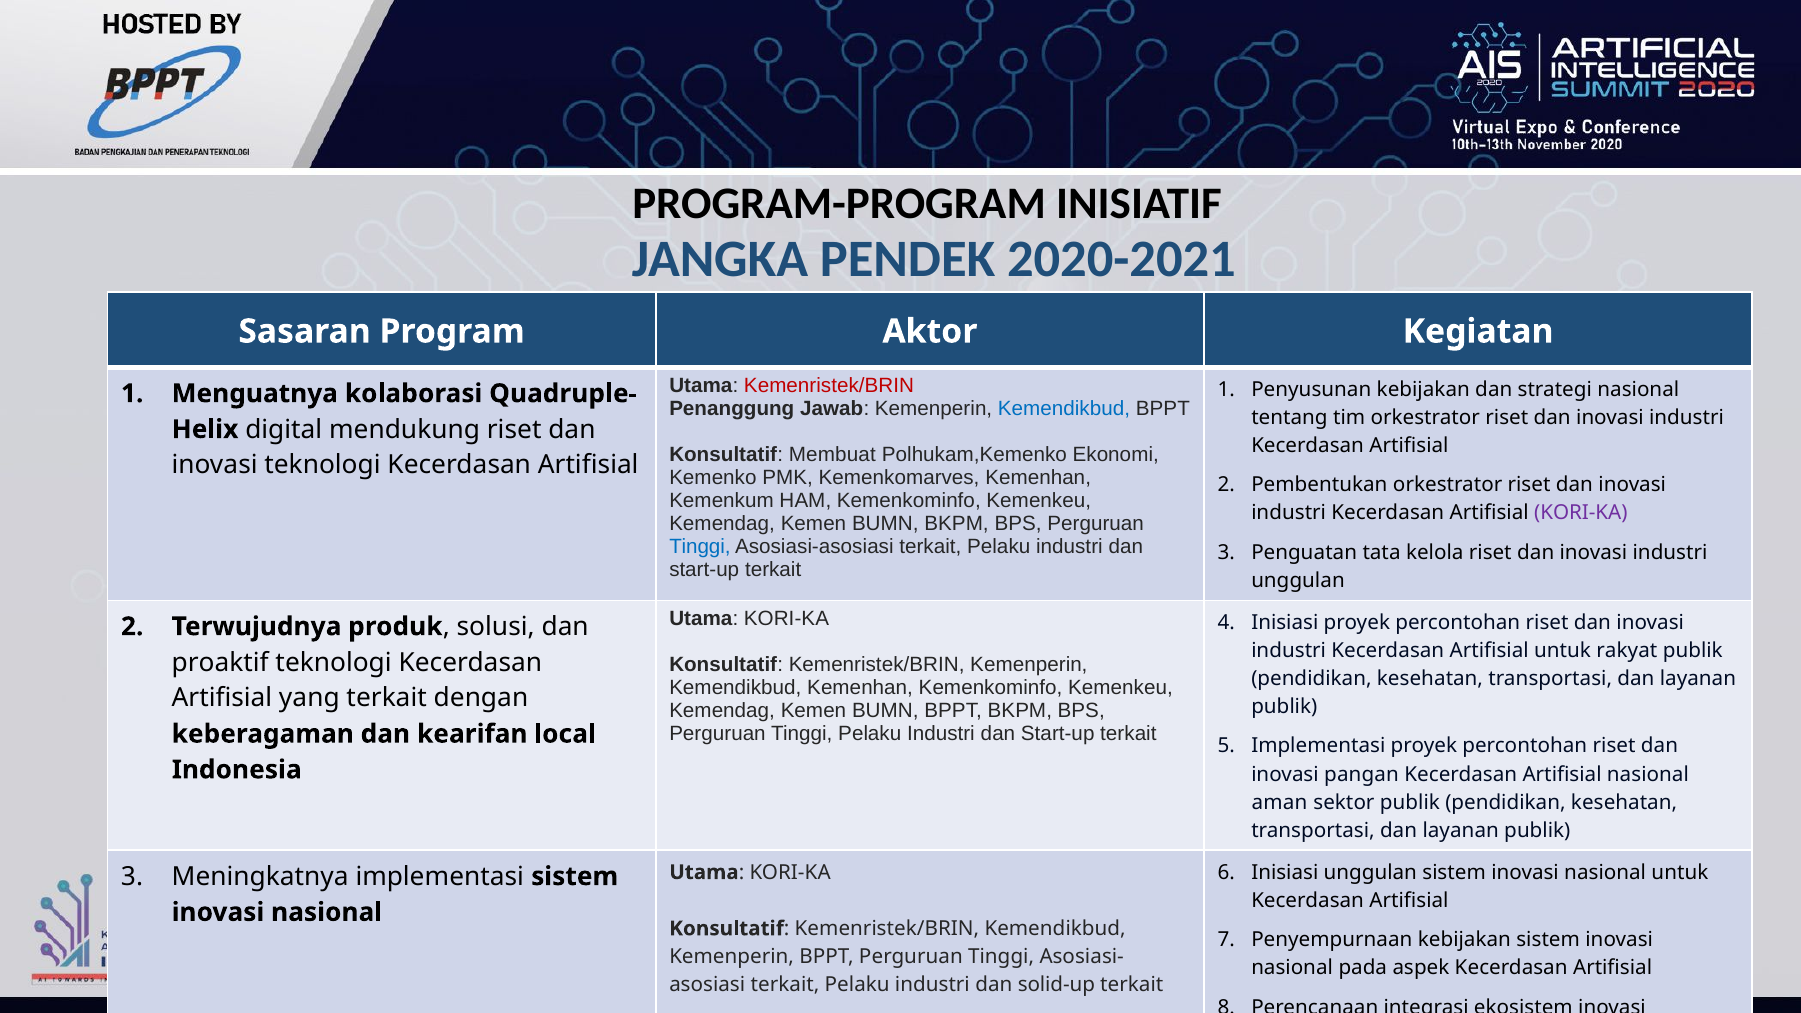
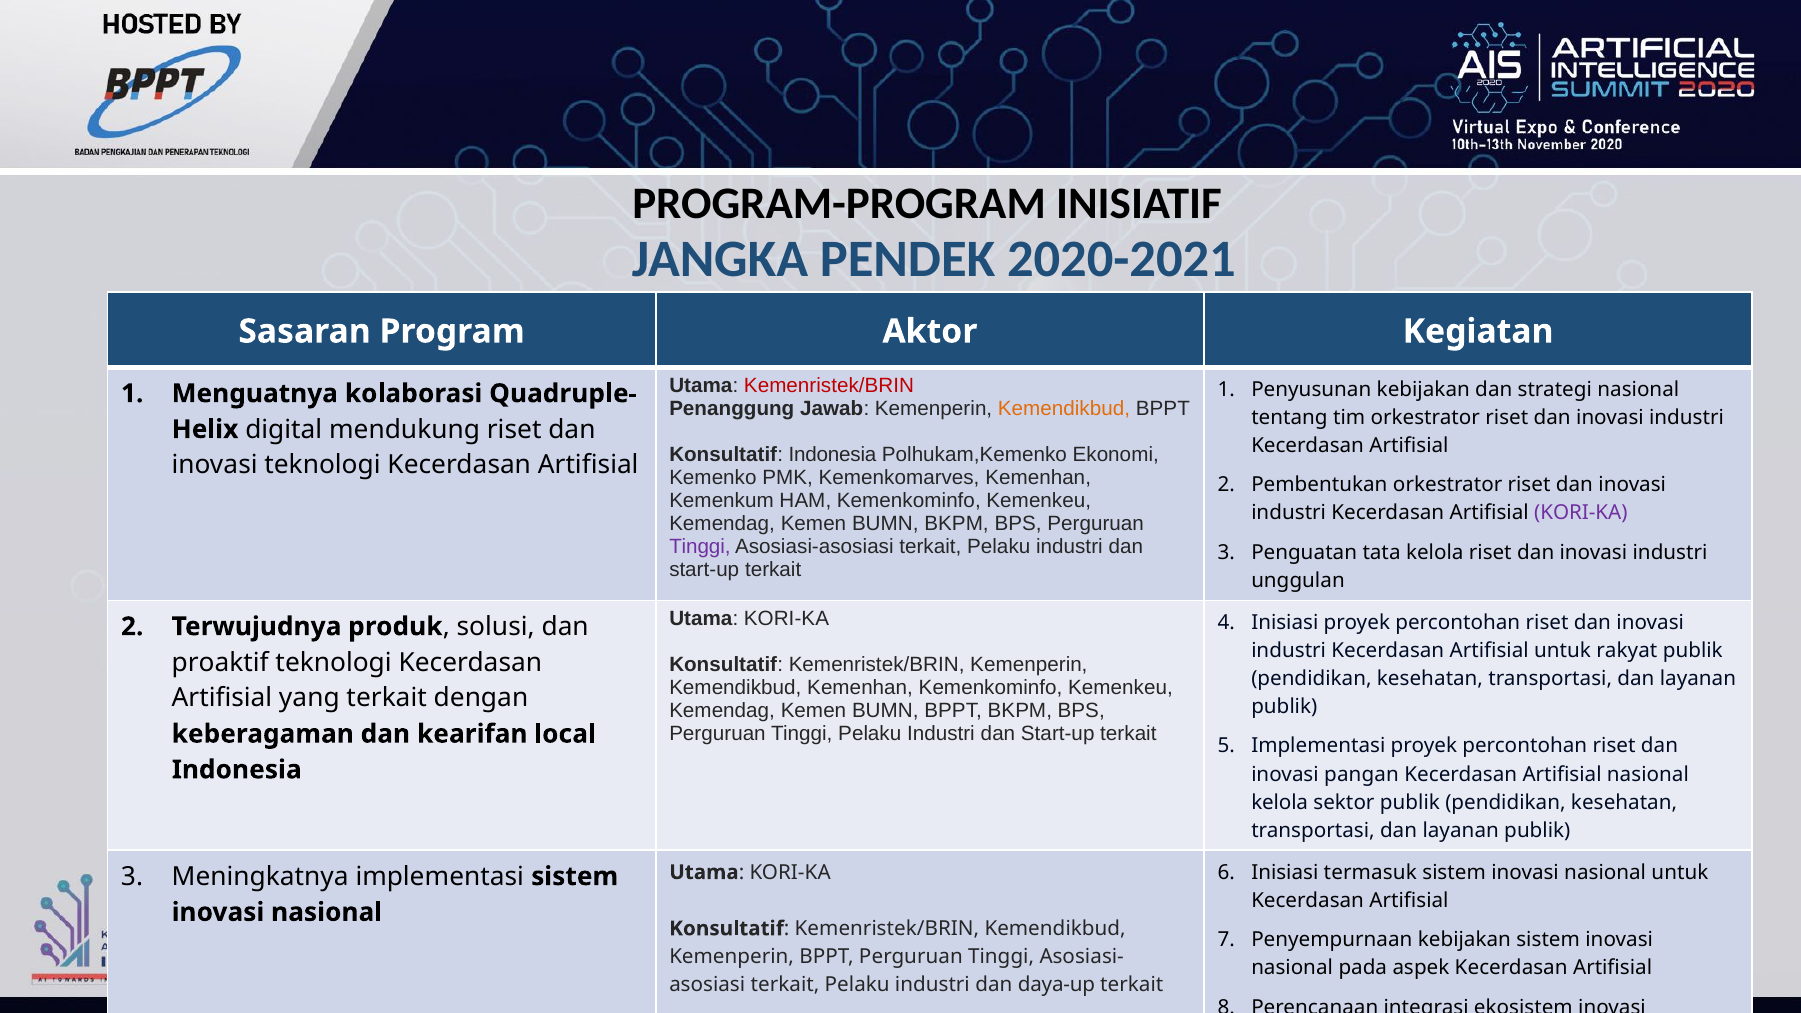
Kemendikbud at (1064, 409) colour: blue -> orange
Konsultatif Membuat: Membuat -> Indonesia
Tinggi at (700, 547) colour: blue -> purple
aman at (1280, 802): aman -> kelola
Inisiasi unggulan: unggulan -> termasuk
solid-up: solid-up -> daya-up
